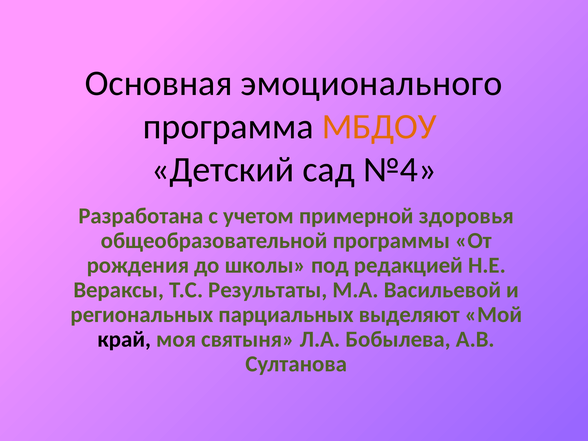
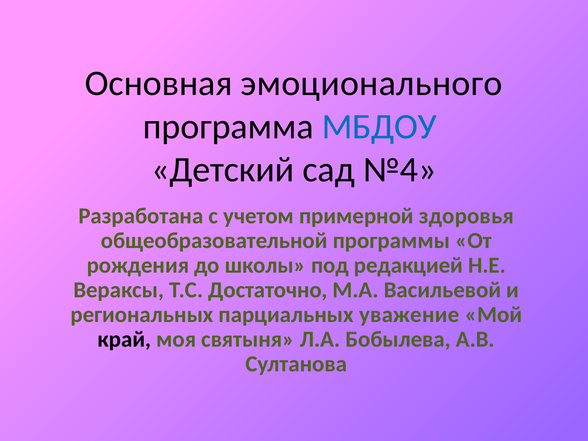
МБДОУ colour: orange -> blue
Результаты: Результаты -> Достаточно
выделяют: выделяют -> уважение
